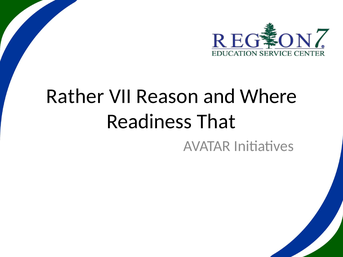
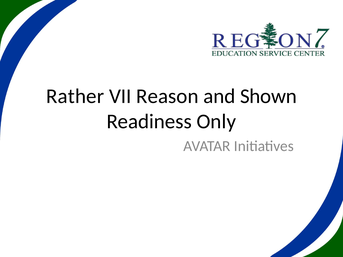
Where: Where -> Shown
That: That -> Only
